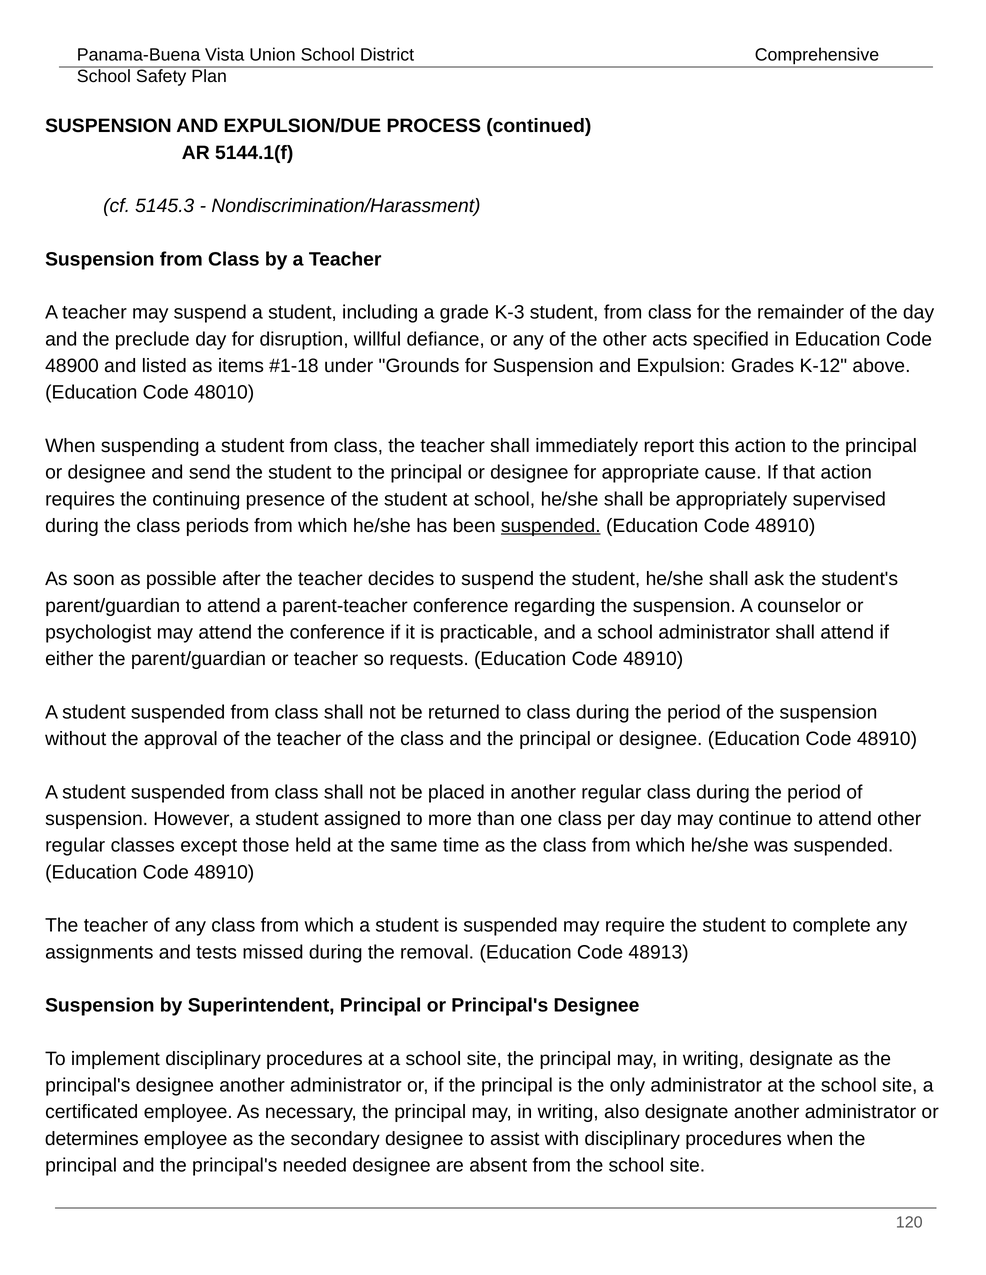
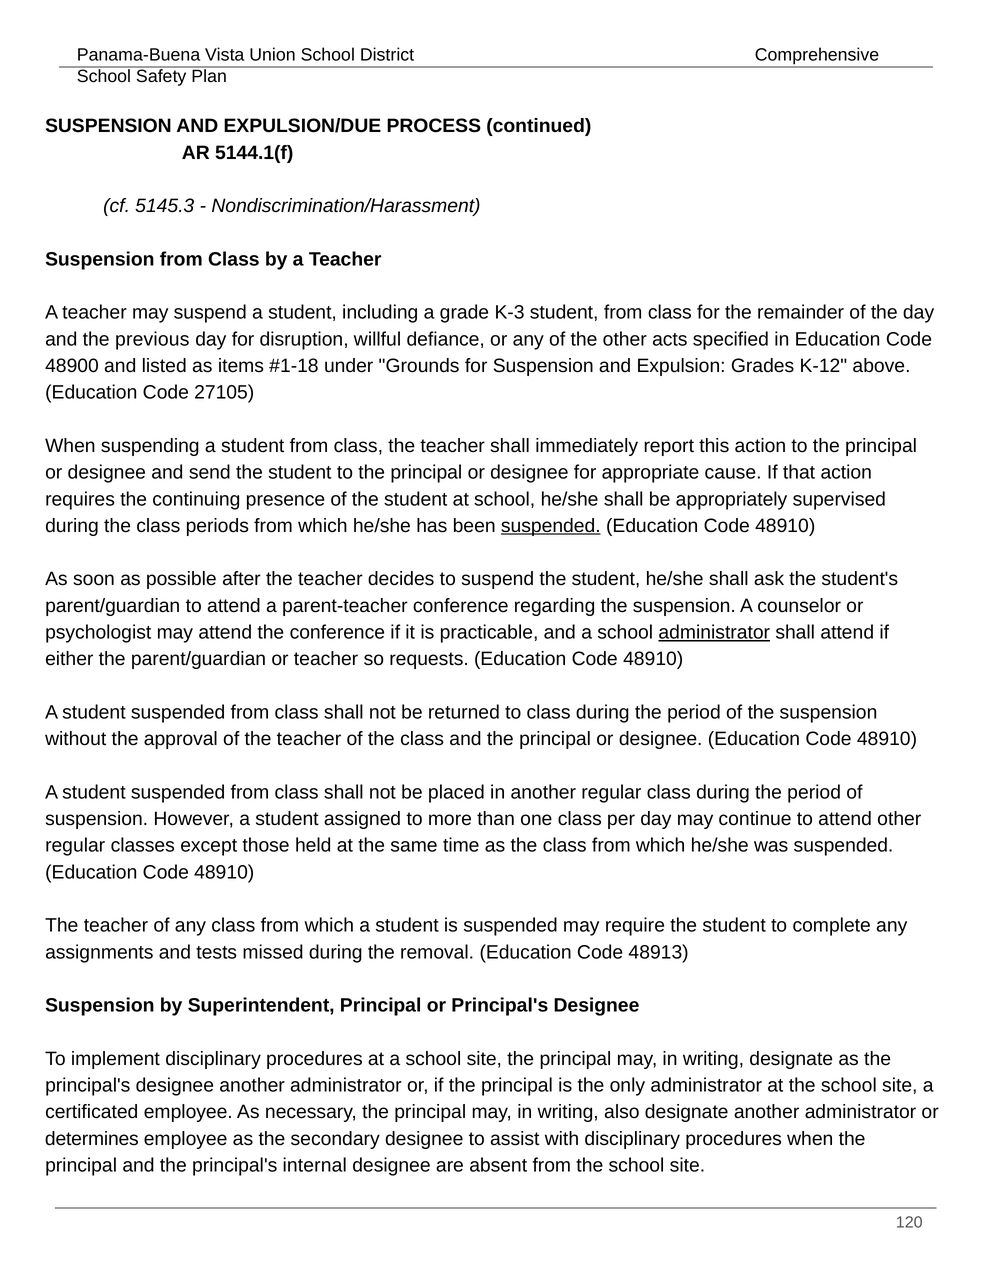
preclude: preclude -> previous
48010: 48010 -> 27105
administrator at (714, 633) underline: none -> present
needed: needed -> internal
